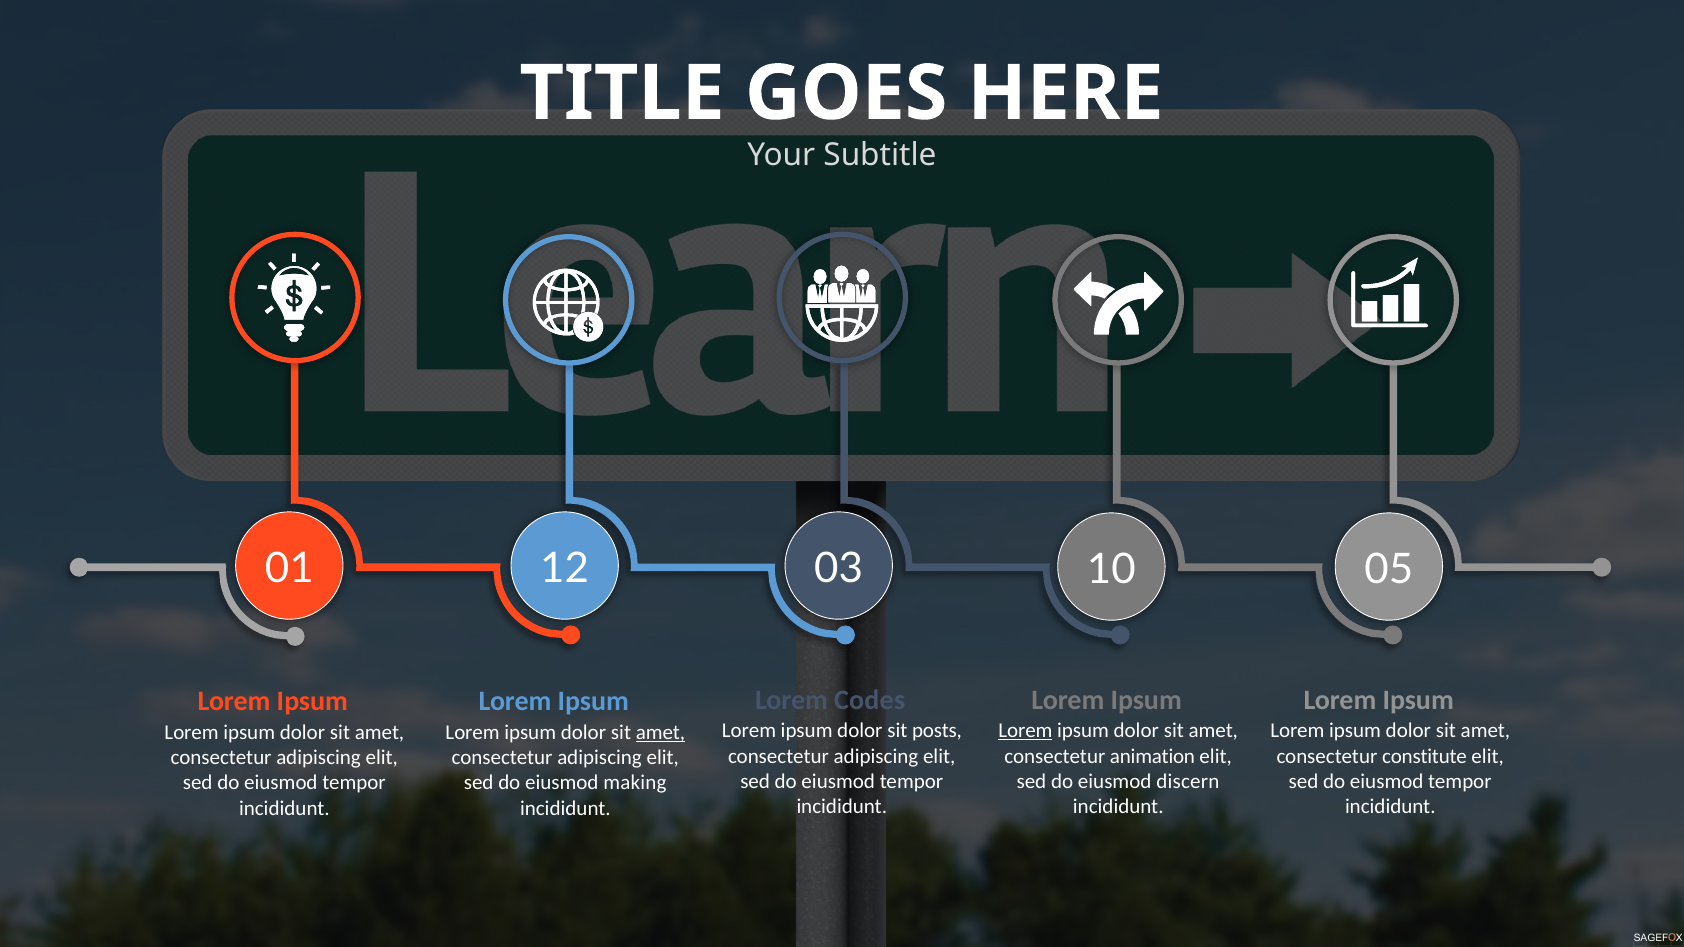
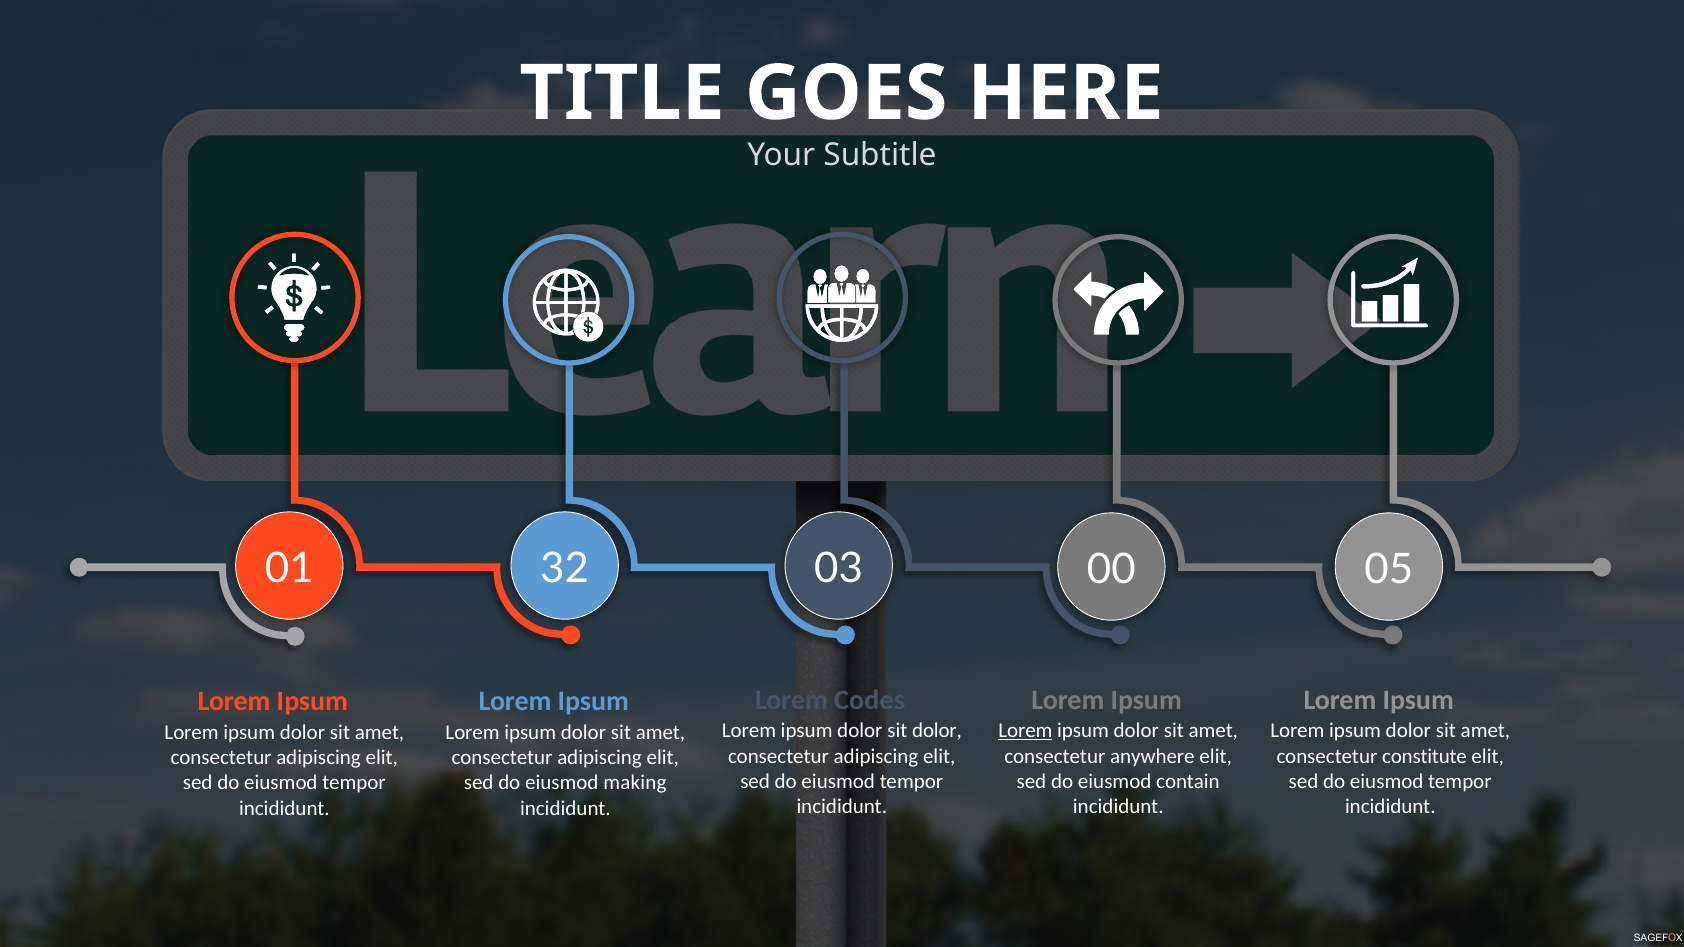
12: 12 -> 32
10: 10 -> 00
sit posts: posts -> dolor
amet at (660, 733) underline: present -> none
animation: animation -> anywhere
discern: discern -> contain
